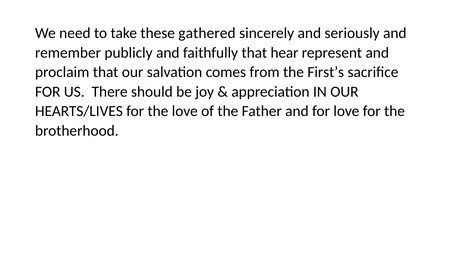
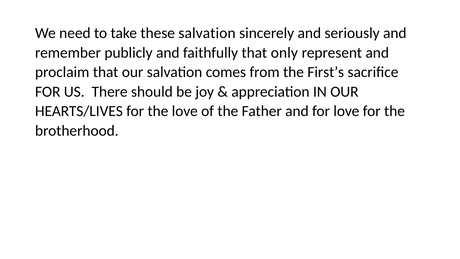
these gathered: gathered -> salvation
hear: hear -> only
